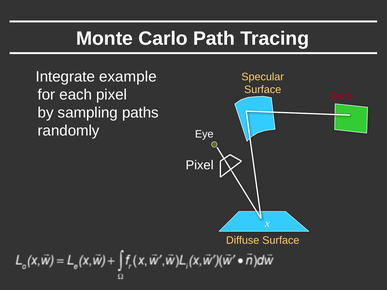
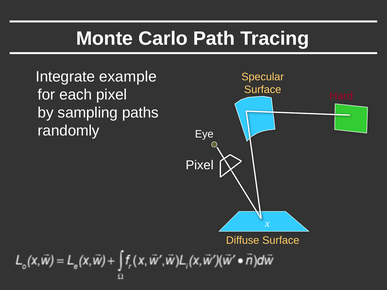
Back: Back -> Hard
